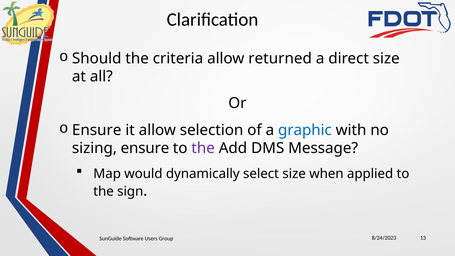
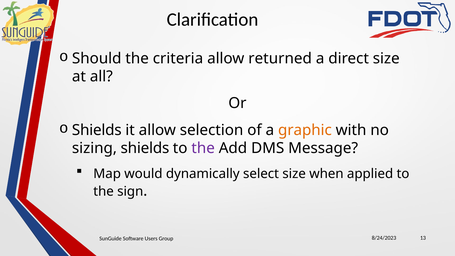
Ensure at (97, 130): Ensure -> Shields
graphic colour: blue -> orange
sizing ensure: ensure -> shields
